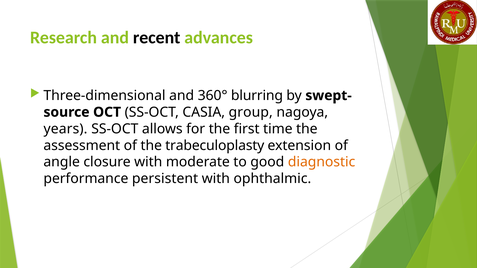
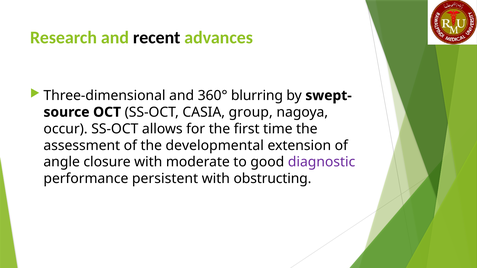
years: years -> occur
trabeculoplasty: trabeculoplasty -> developmental
diagnostic colour: orange -> purple
ophthalmic: ophthalmic -> obstructing
